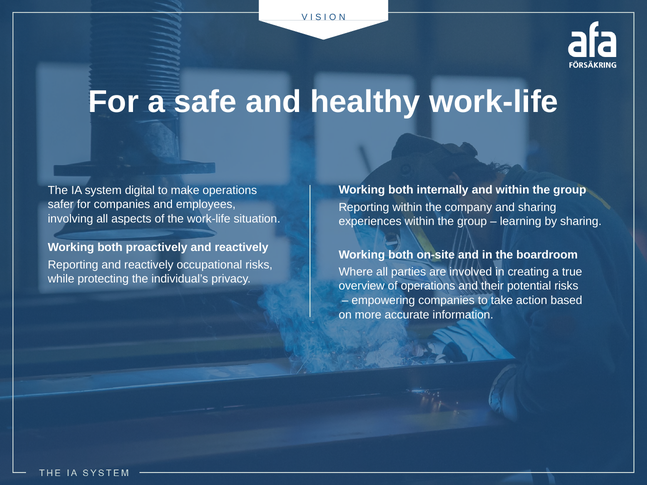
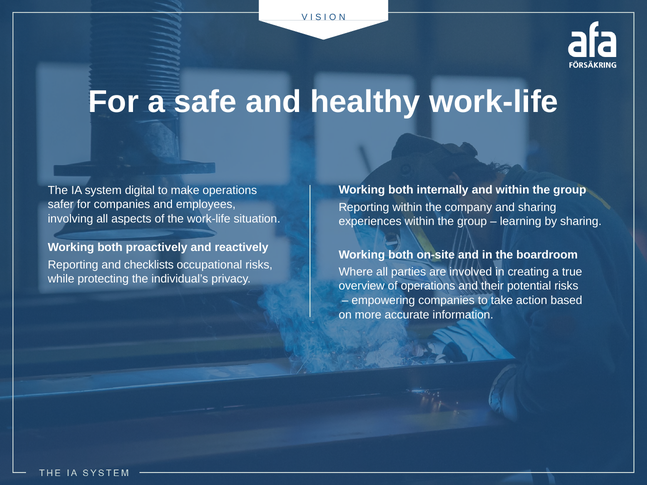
Reporting and reactively: reactively -> checklists
